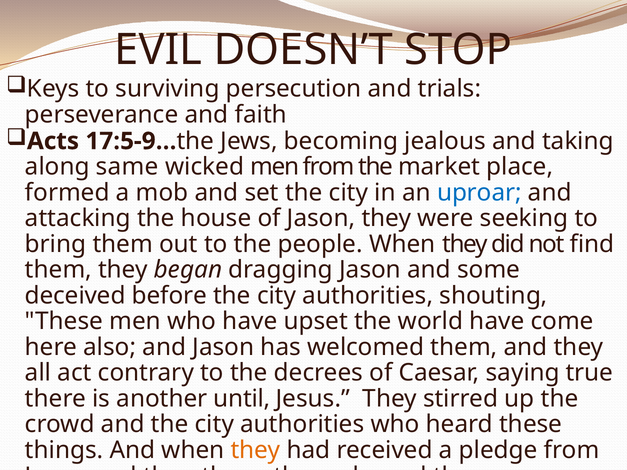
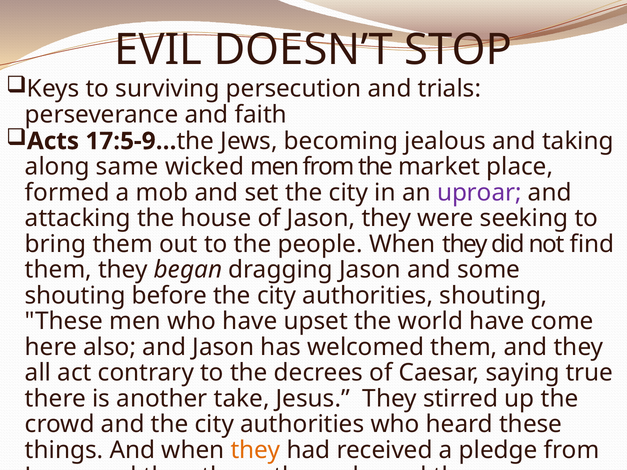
uproar colour: blue -> purple
deceived at (75, 296): deceived -> shouting
until: until -> take
